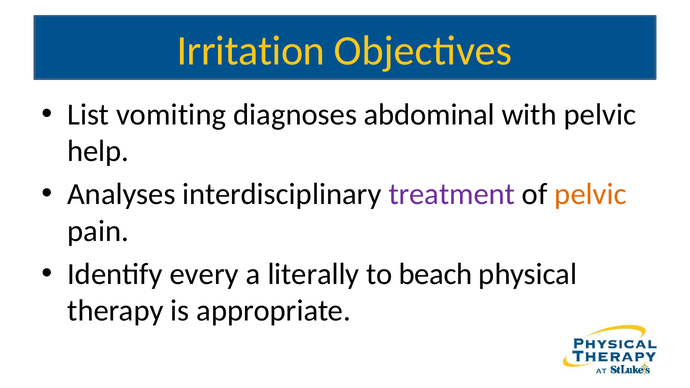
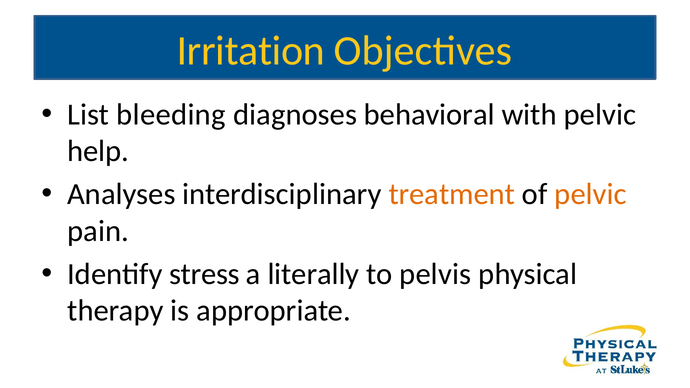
vomiting: vomiting -> bleeding
abdominal: abdominal -> behavioral
treatment colour: purple -> orange
every: every -> stress
beach: beach -> pelvis
